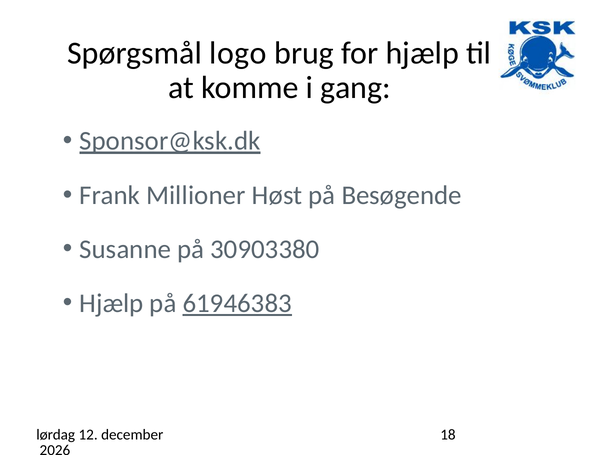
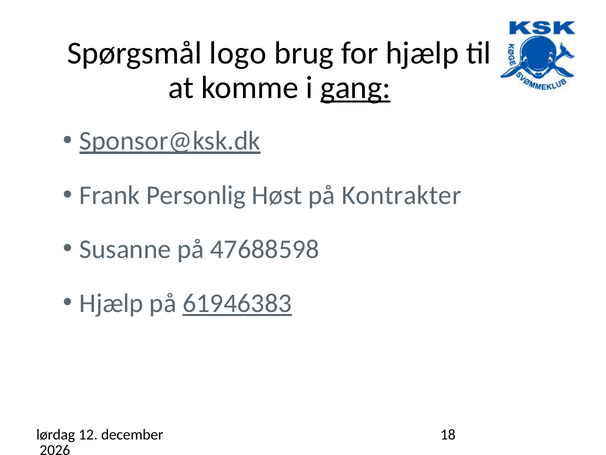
gang underline: none -> present
Millioner: Millioner -> Personlig
Besøgende: Besøgende -> Kontrakter
30903380: 30903380 -> 47688598
